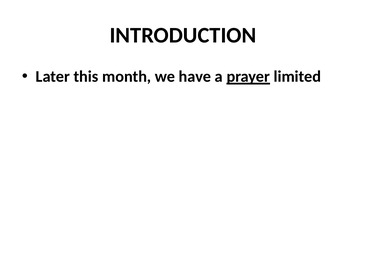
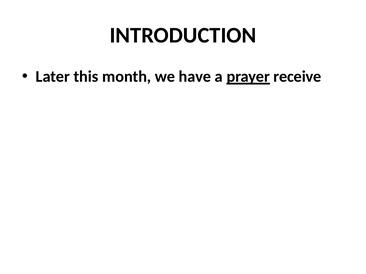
limited: limited -> receive
